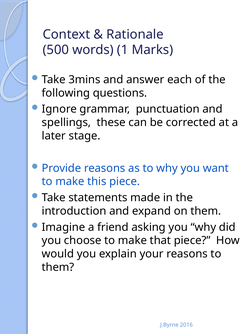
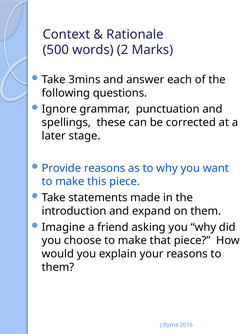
1: 1 -> 2
